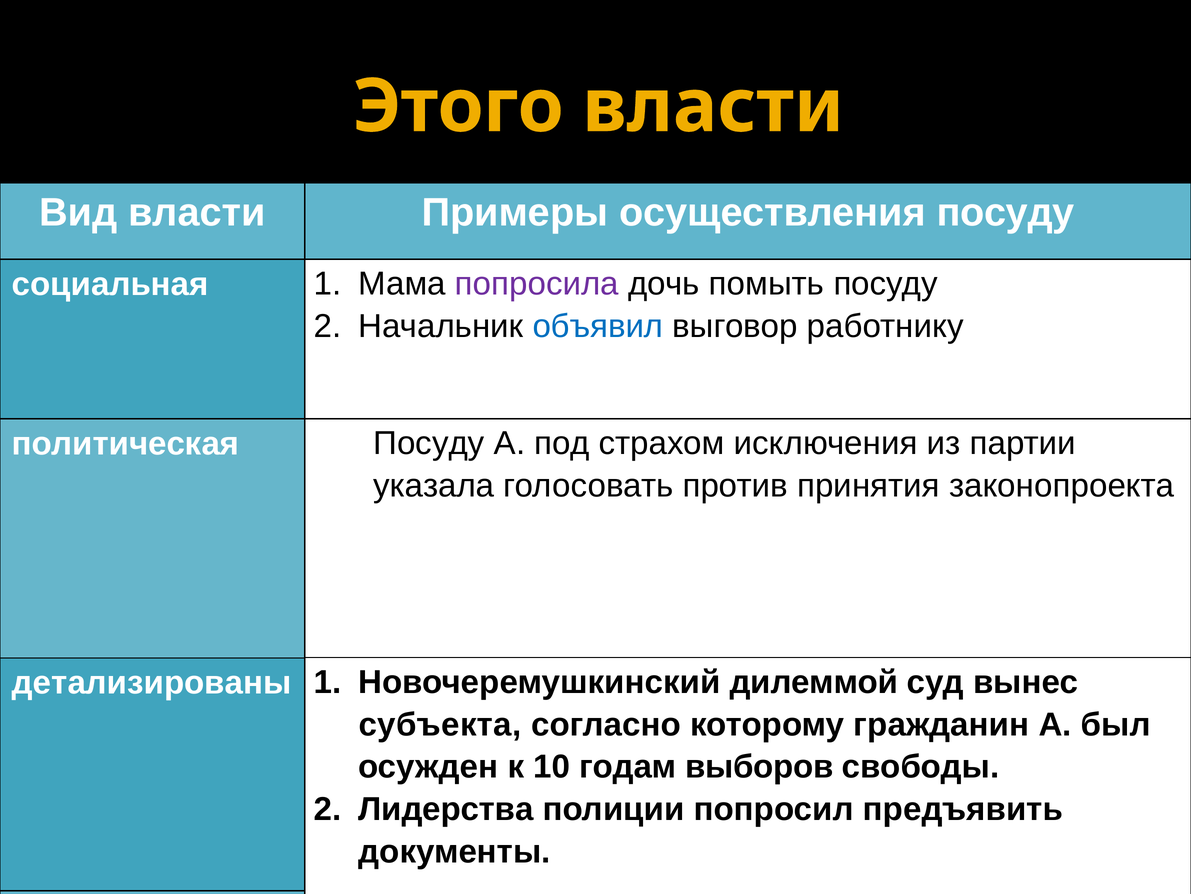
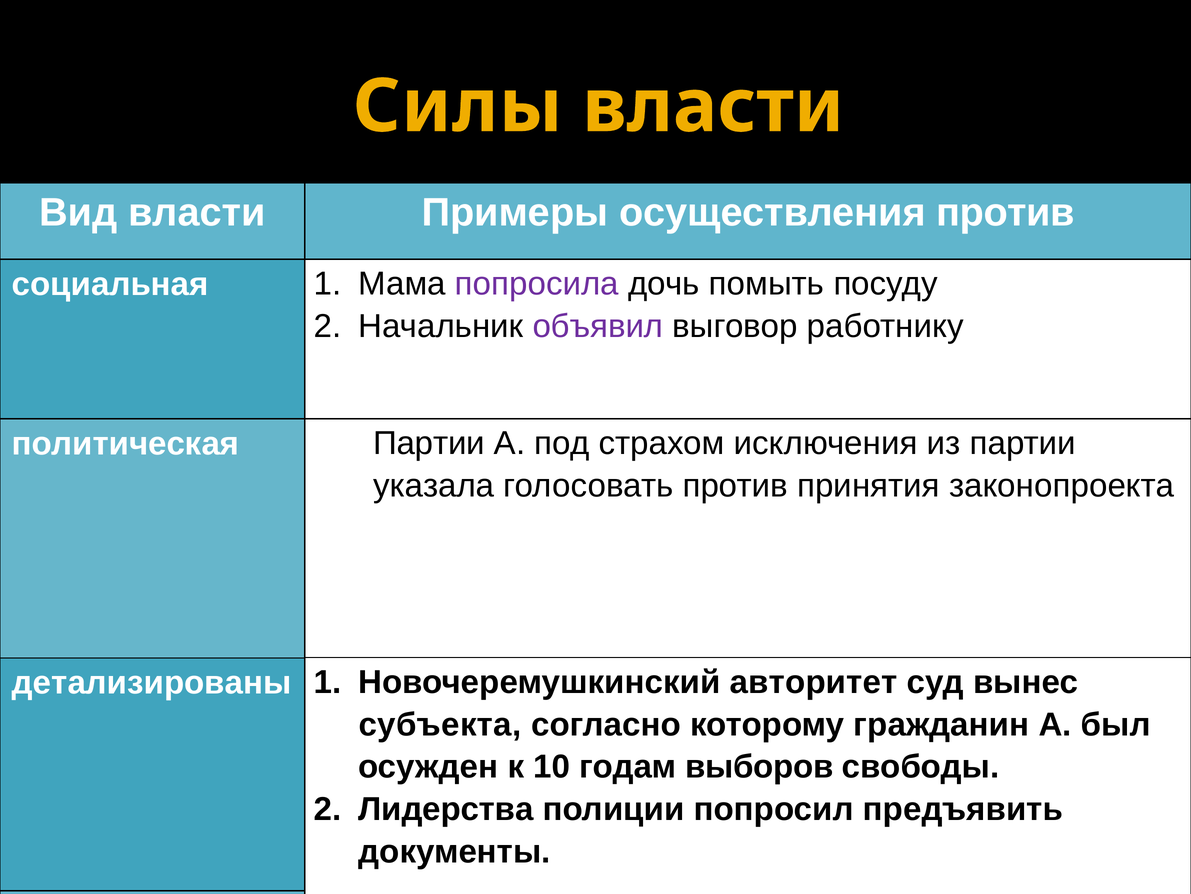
Этого: Этого -> Силы
осуществления посуду: посуду -> против
объявил colour: blue -> purple
Посуду at (429, 443): Посуду -> Партии
дилеммой: дилеммой -> авторитет
